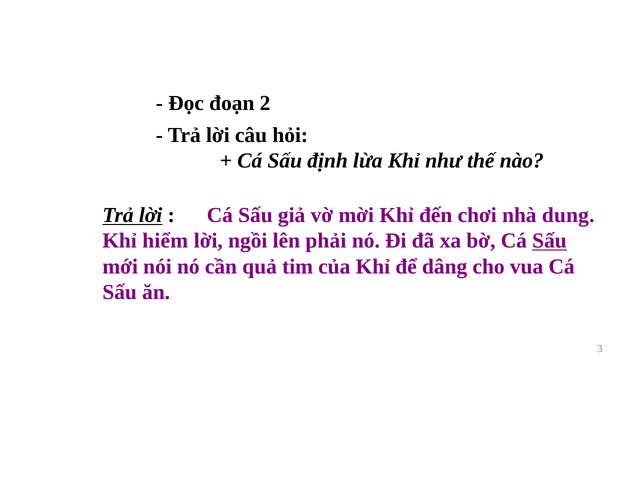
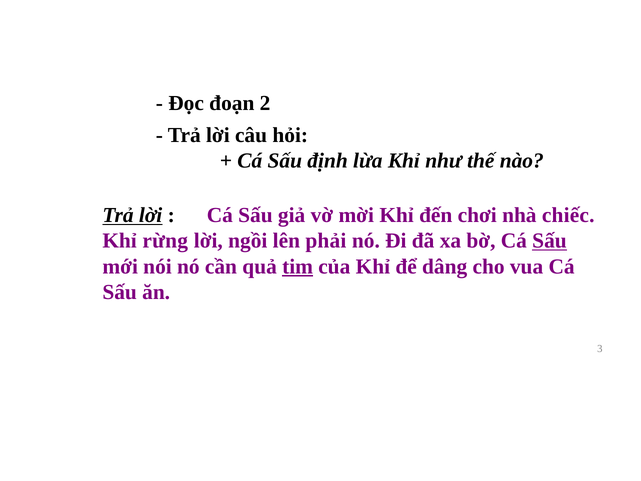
dung: dung -> chiếc
hiểm: hiểm -> rừng
tim underline: none -> present
